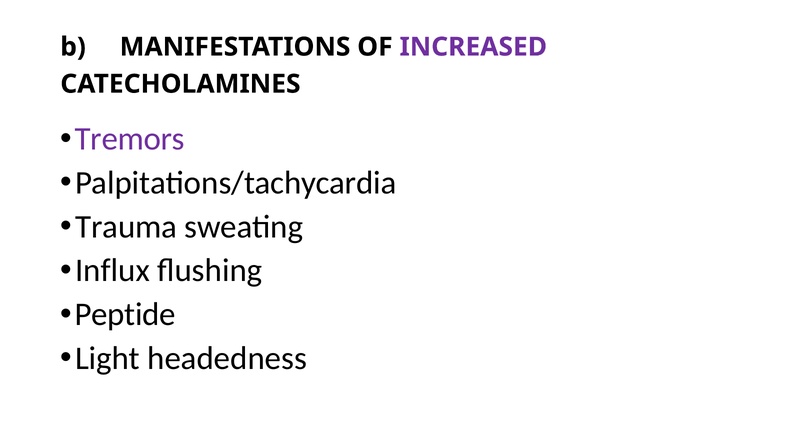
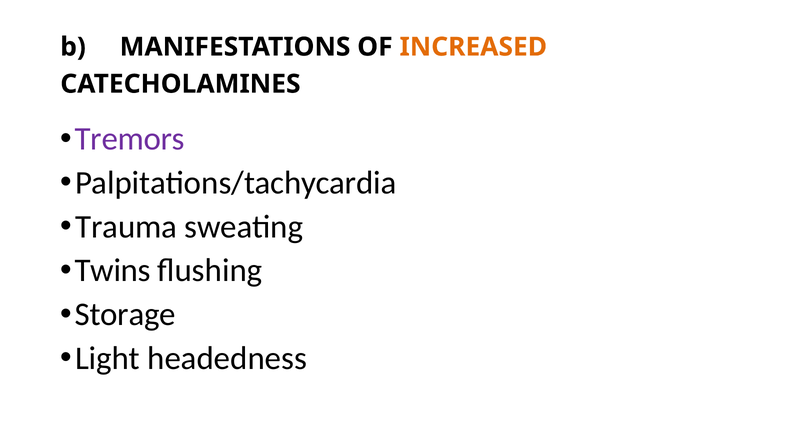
INCREASED colour: purple -> orange
Influx: Influx -> Twins
Peptide: Peptide -> Storage
